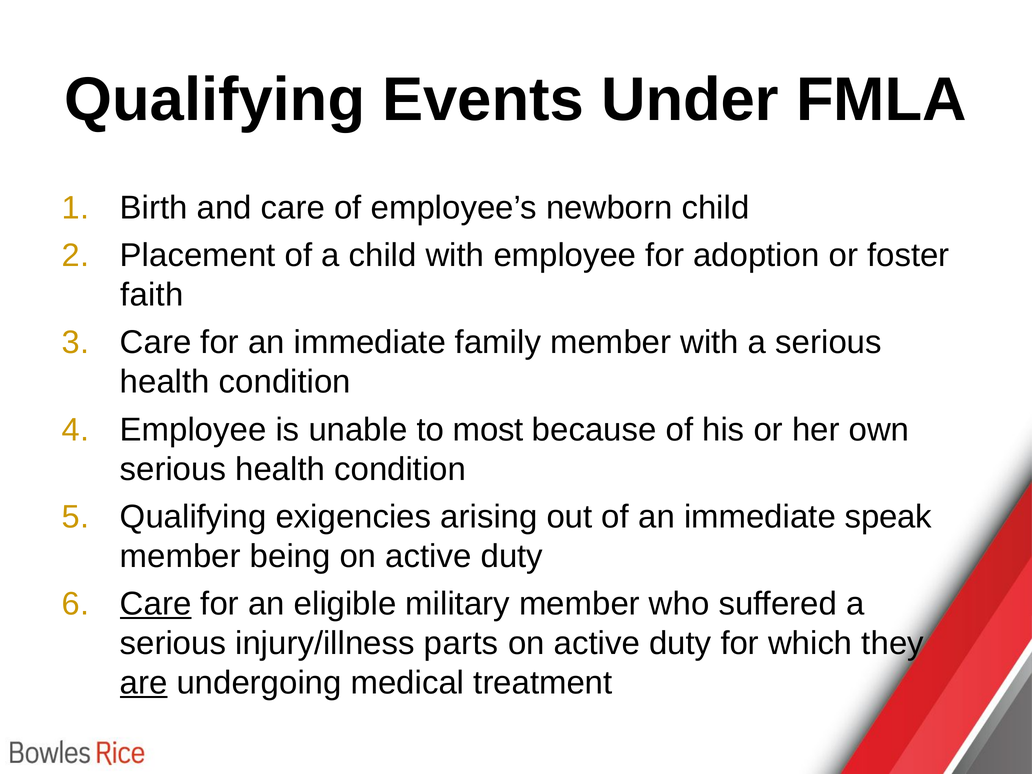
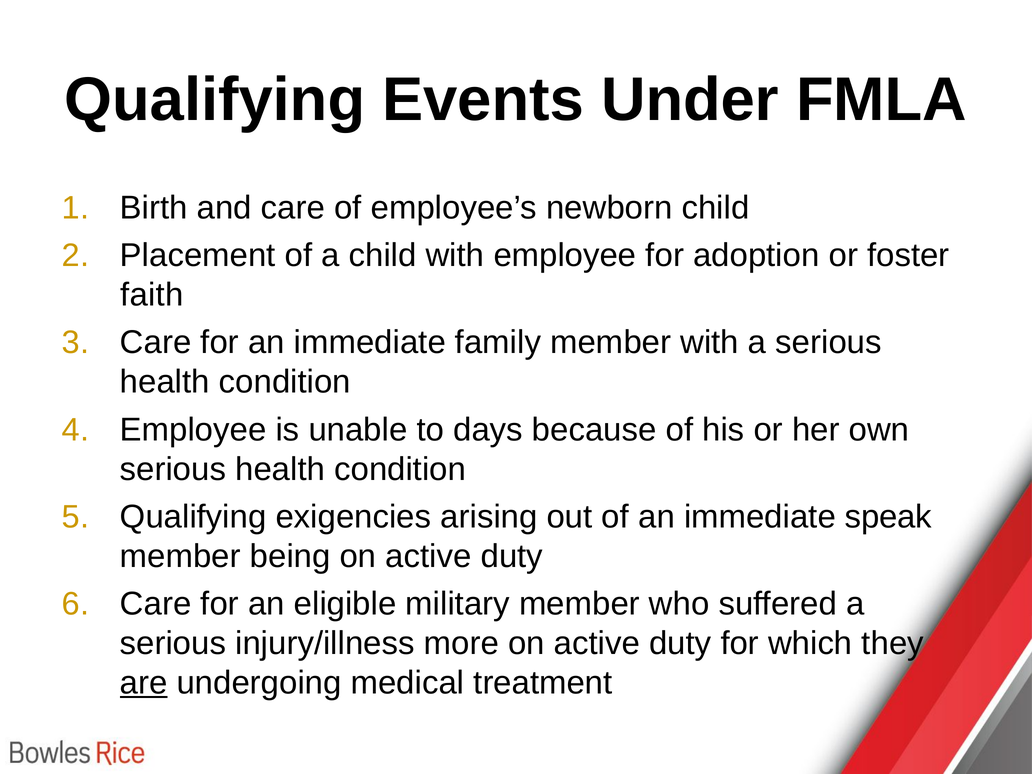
most: most -> days
Care at (156, 604) underline: present -> none
parts: parts -> more
